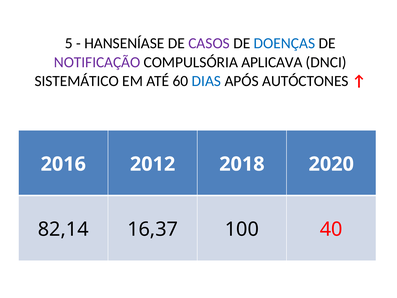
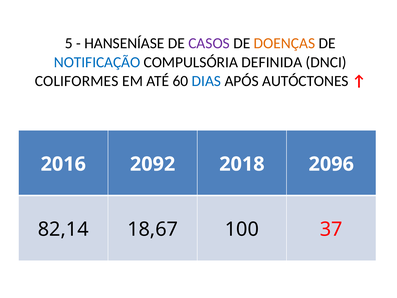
DOENÇAS colour: blue -> orange
NOTIFICAÇÃO colour: purple -> blue
APLICAVA: APLICAVA -> DEFINIDA
SISTEMÁTICO: SISTEMÁTICO -> COLIFORMES
2012: 2012 -> 2092
2020: 2020 -> 2096
16,37: 16,37 -> 18,67
40: 40 -> 37
